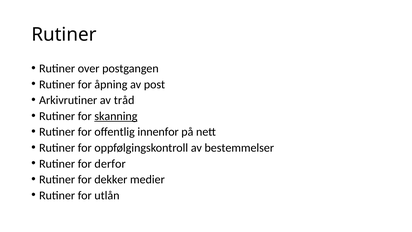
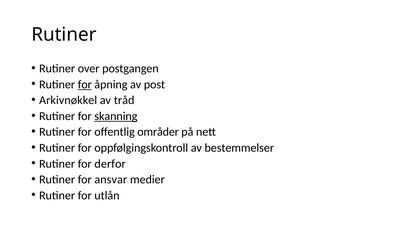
for at (85, 84) underline: none -> present
Arkivrutiner: Arkivrutiner -> Arkivnøkkel
innenfor: innenfor -> områder
dekker: dekker -> ansvar
